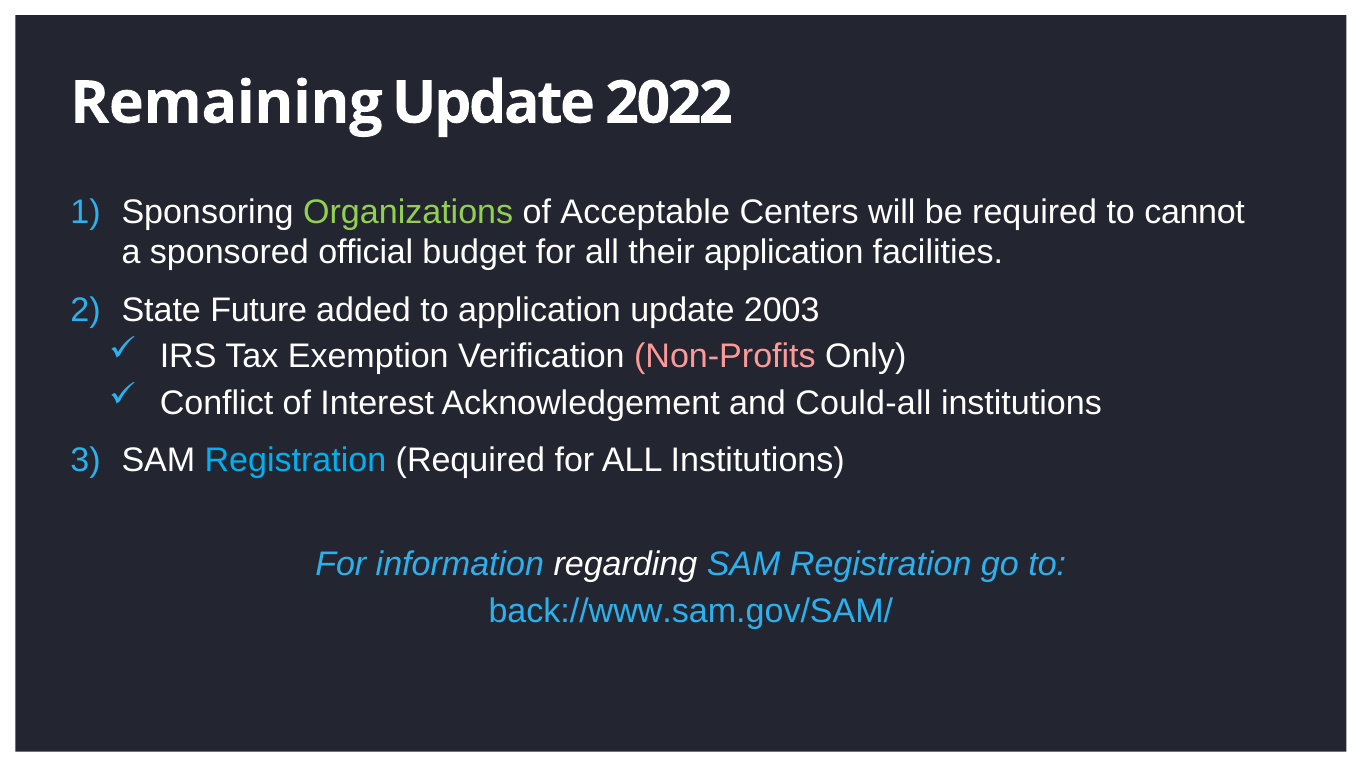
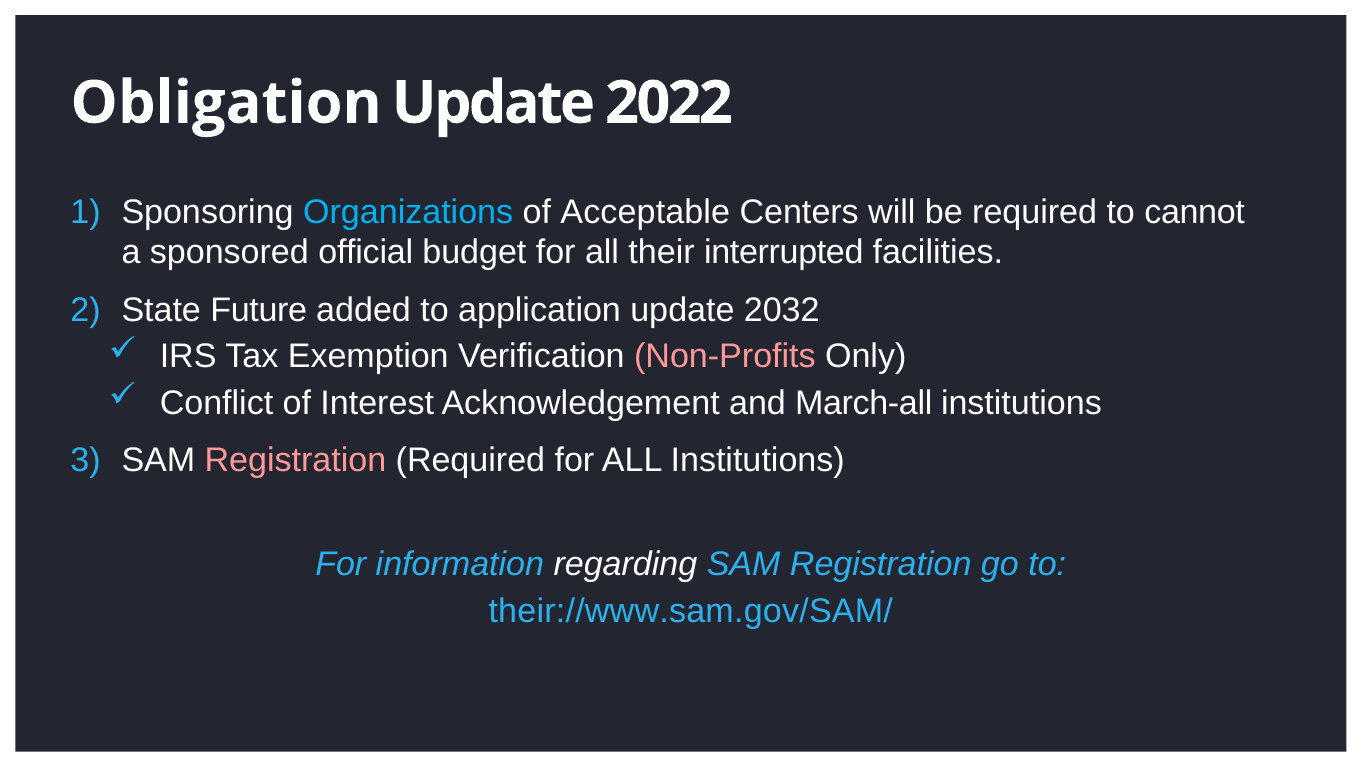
Remaining: Remaining -> Obligation
Organizations colour: light green -> light blue
their application: application -> interrupted
2003: 2003 -> 2032
Could-all: Could-all -> March-all
Registration at (295, 461) colour: light blue -> pink
back://www.sam.gov/SAM/: back://www.sam.gov/SAM/ -> their://www.sam.gov/SAM/
